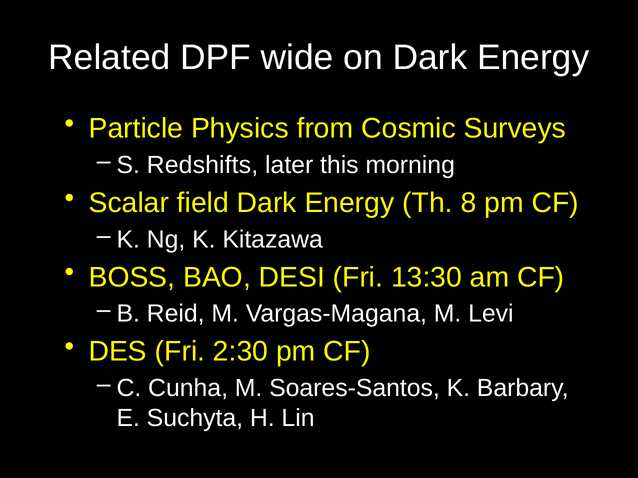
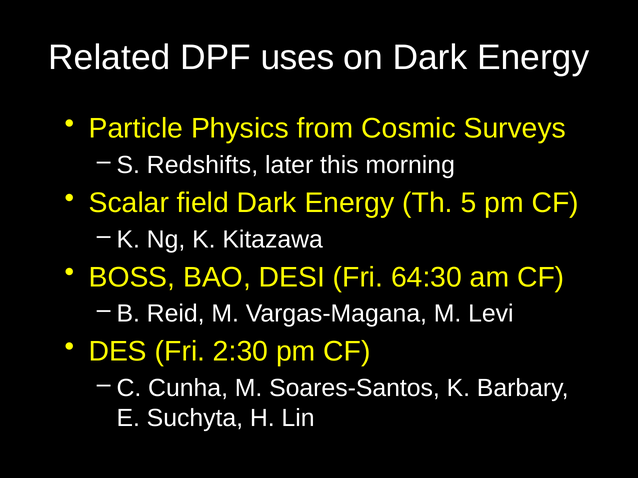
wide: wide -> uses
8: 8 -> 5
13:30: 13:30 -> 64:30
